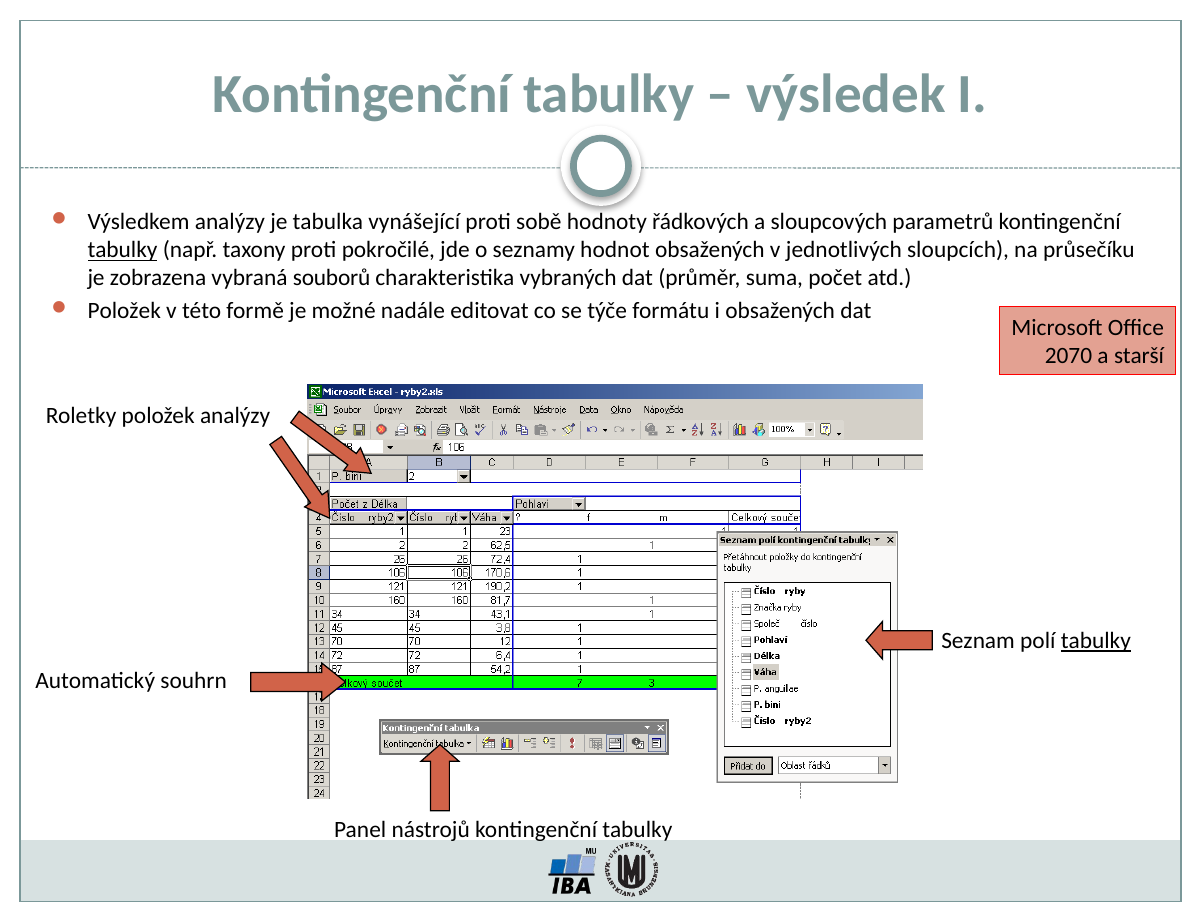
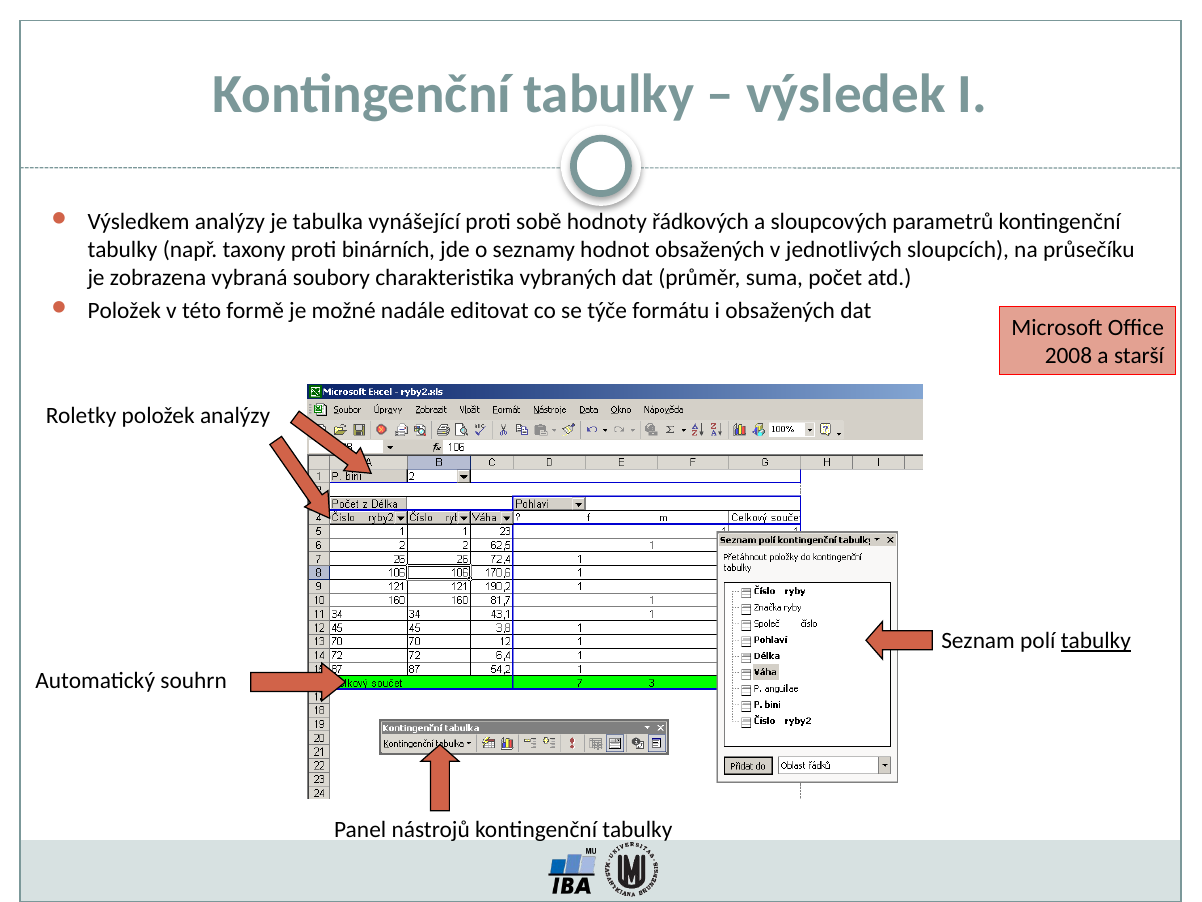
tabulky at (122, 250) underline: present -> none
pokročilé: pokročilé -> binárních
souborů: souborů -> soubory
2070: 2070 -> 2008
